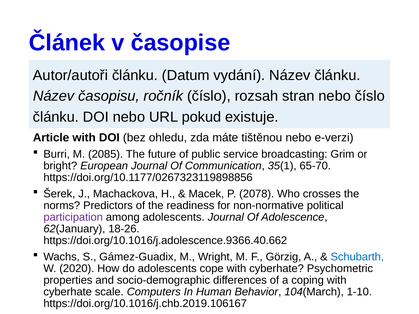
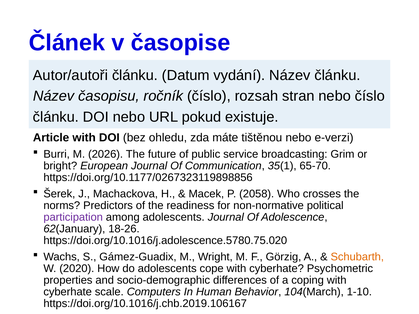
2085: 2085 -> 2026
2078: 2078 -> 2058
https://doi.org/10.1016/j.adolescence.9366.40.662: https://doi.org/10.1016/j.adolescence.9366.40.662 -> https://doi.org/10.1016/j.adolescence.5780.75.020
Schubarth colour: blue -> orange
